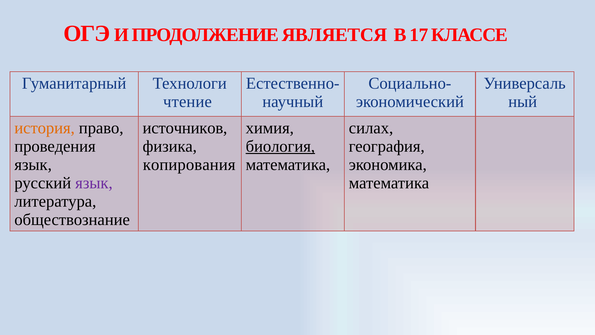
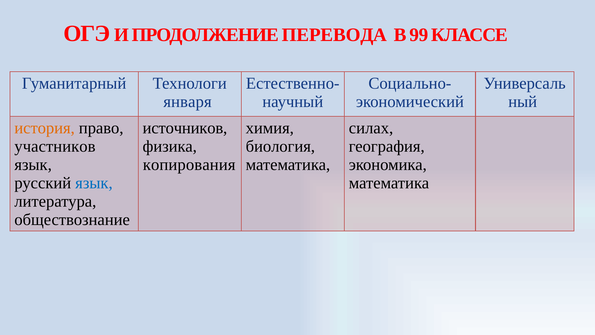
ЯВЛЯЕТСЯ: ЯВЛЯЕТСЯ -> ПЕРЕВОДА
17: 17 -> 99
чтение: чтение -> января
проведения: проведения -> участников
биология underline: present -> none
язык at (94, 183) colour: purple -> blue
